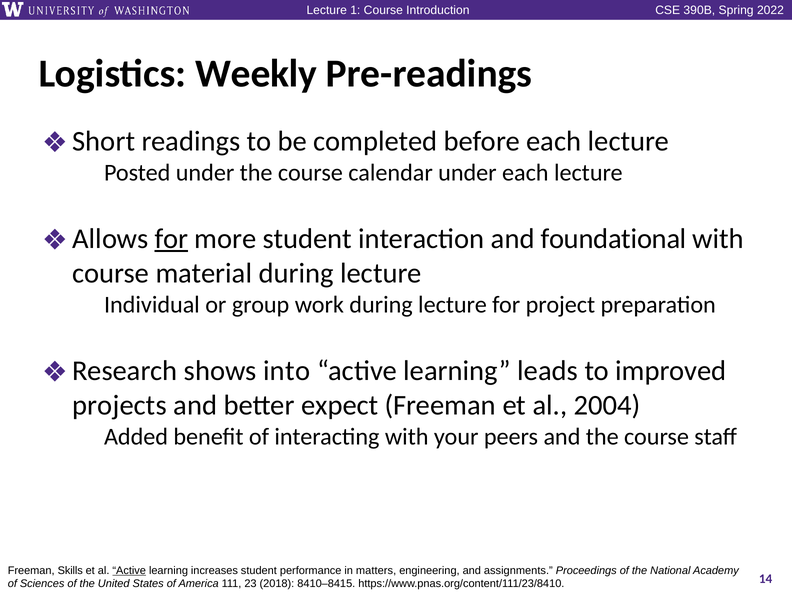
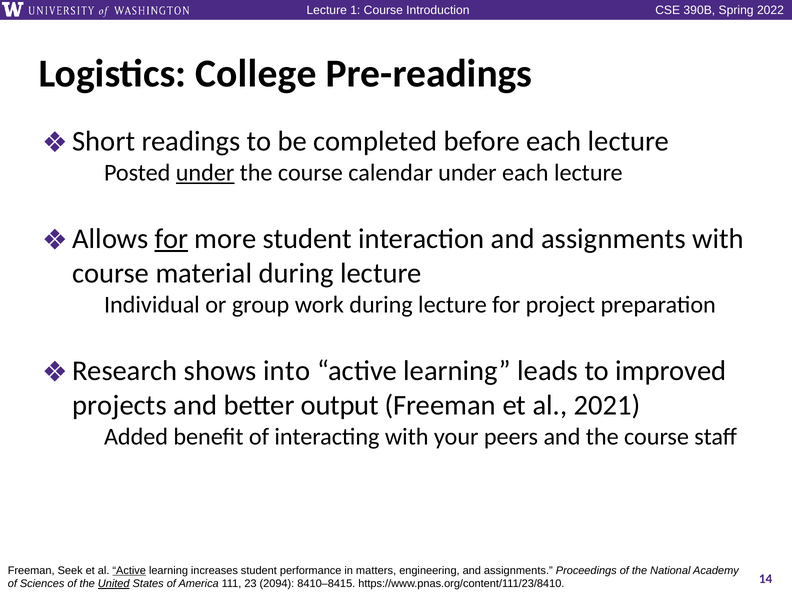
Weekly: Weekly -> College
under at (205, 173) underline: none -> present
interaction and foundational: foundational -> assignments
expect: expect -> output
2004: 2004 -> 2021
Skills: Skills -> Seek
United underline: none -> present
2018: 2018 -> 2094
